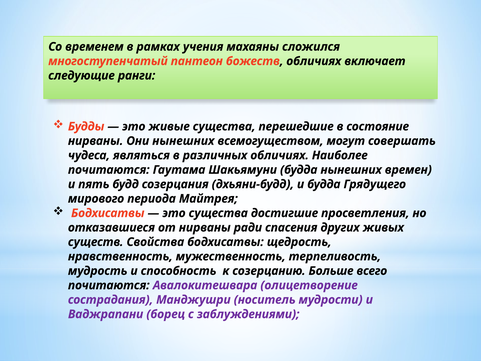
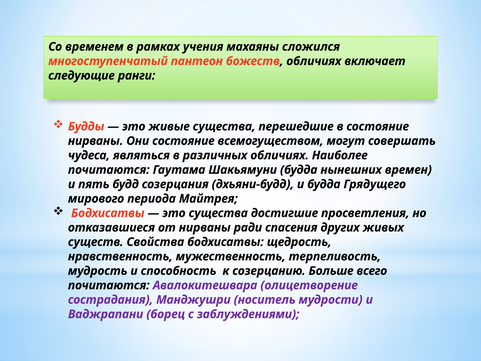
Они нынешних: нынешних -> состояние
